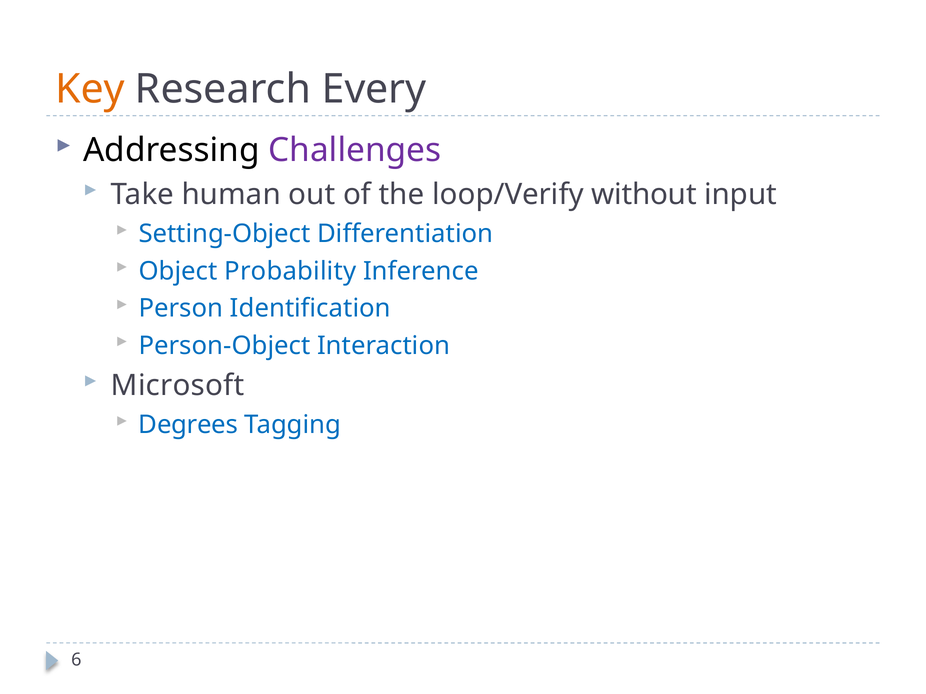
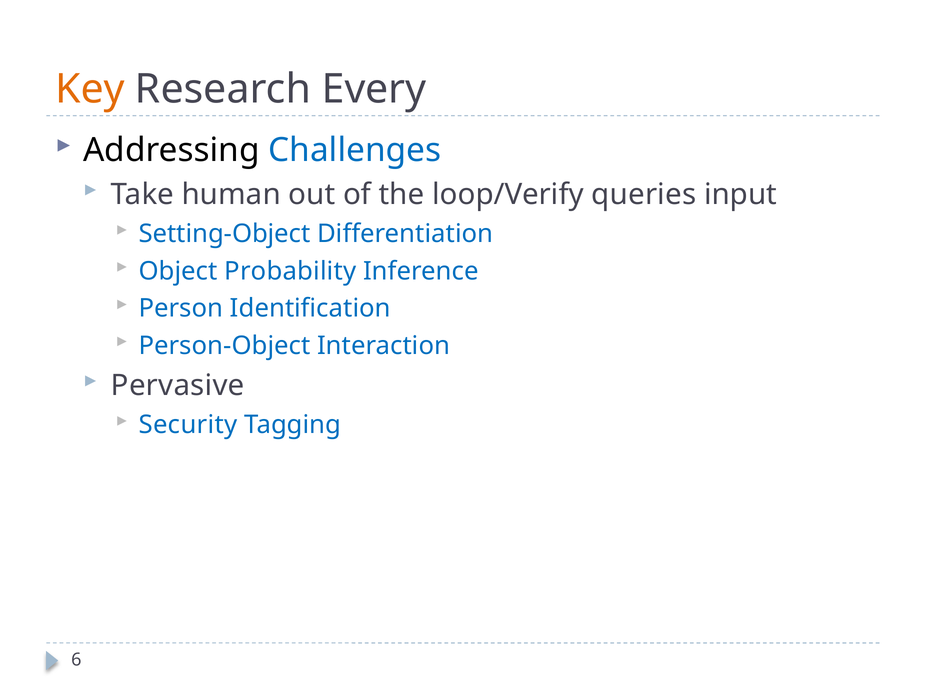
Challenges colour: purple -> blue
without: without -> queries
Microsoft: Microsoft -> Pervasive
Degrees: Degrees -> Security
